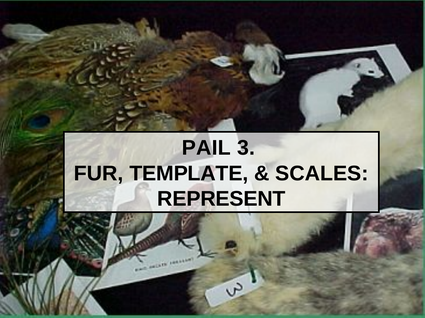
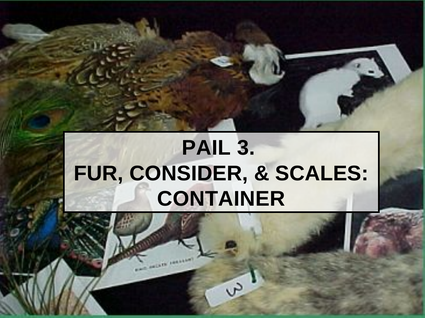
TEMPLATE: TEMPLATE -> CONSIDER
REPRESENT: REPRESENT -> CONTAINER
